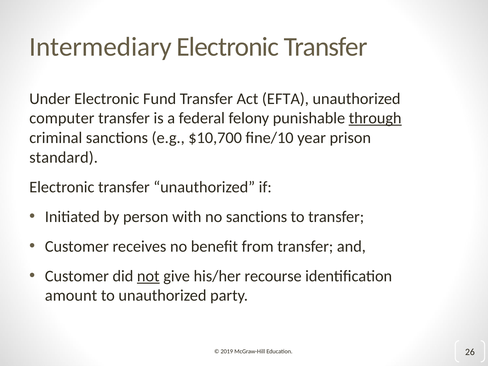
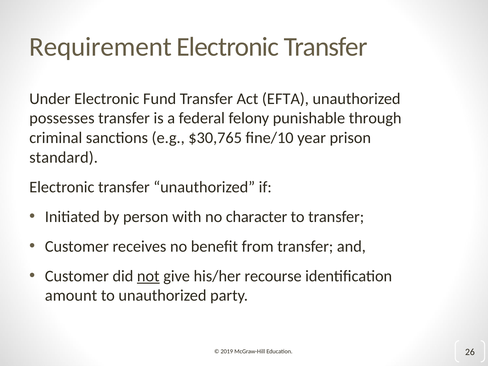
Intermediary: Intermediary -> Requirement
computer: computer -> possesses
through underline: present -> none
$10,700: $10,700 -> $30,765
no sanctions: sanctions -> character
